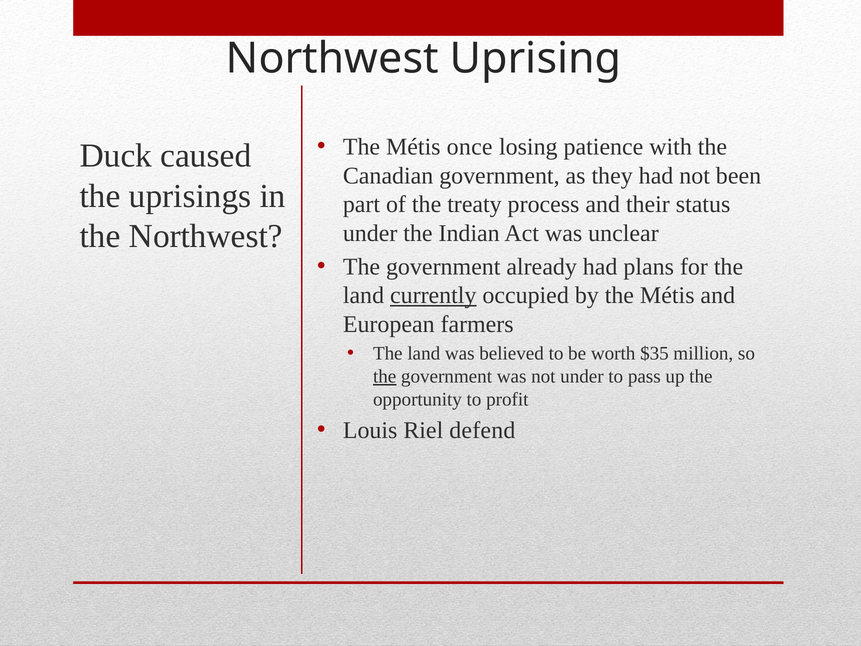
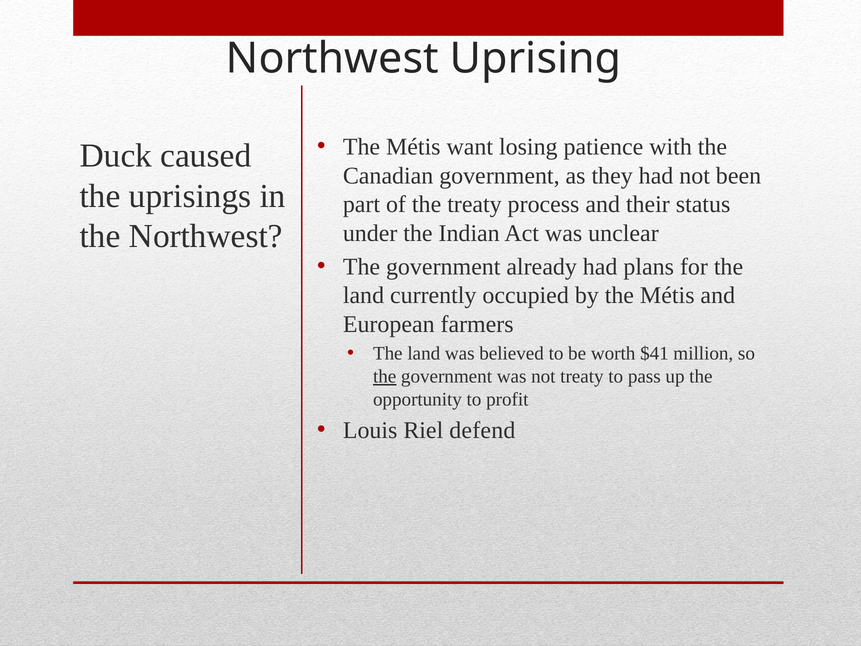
once: once -> want
currently underline: present -> none
$35: $35 -> $41
not under: under -> treaty
